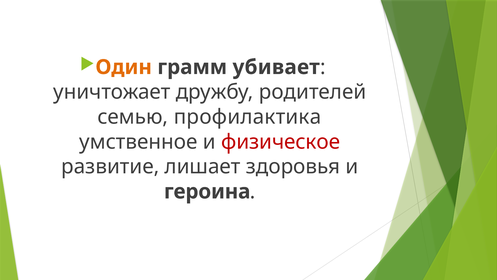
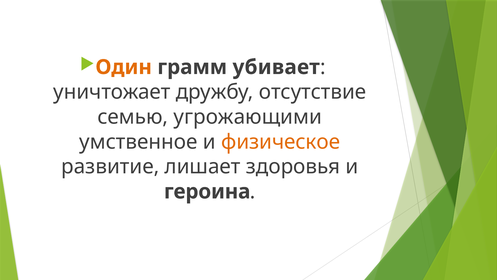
родителей: родителей -> отсутствие
профилактика: профилактика -> угрожающими
физическое colour: red -> orange
